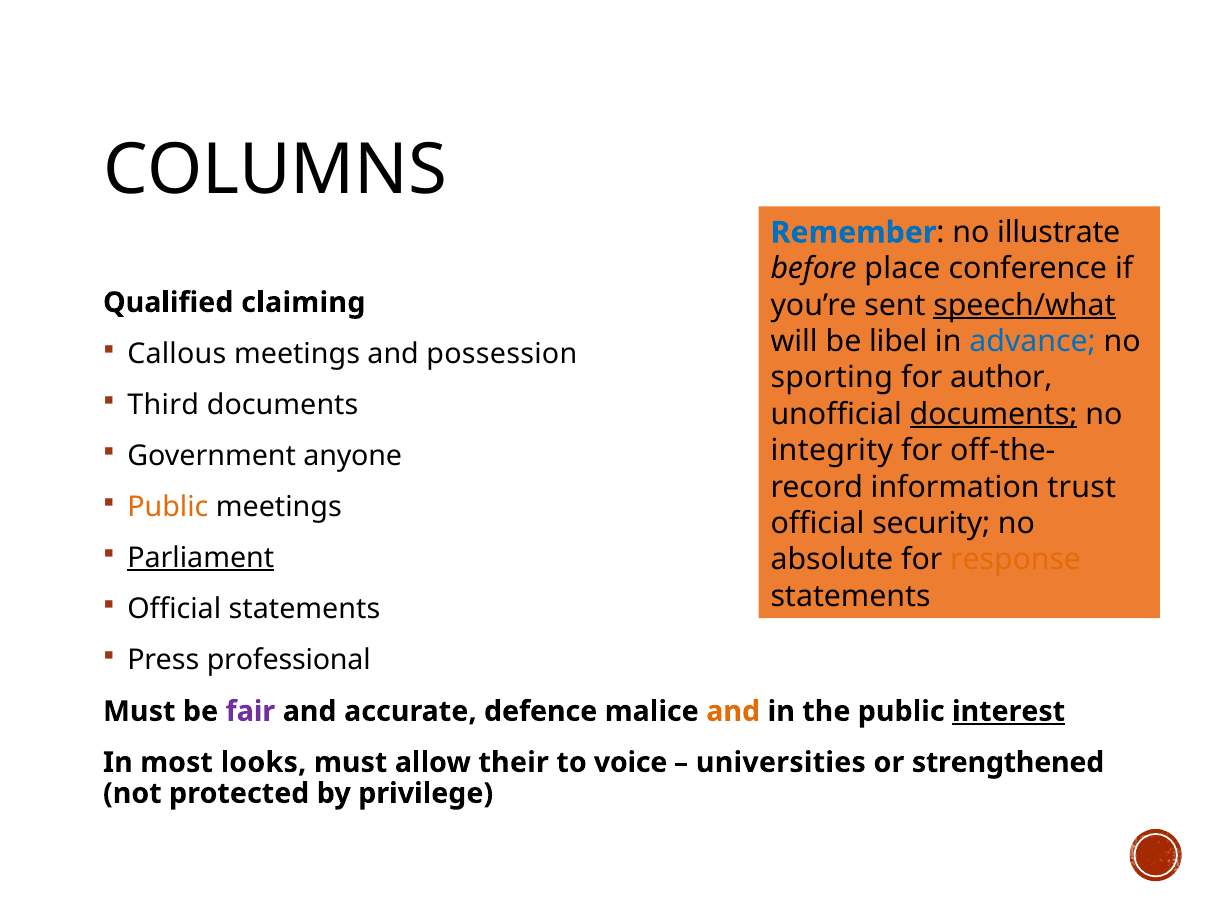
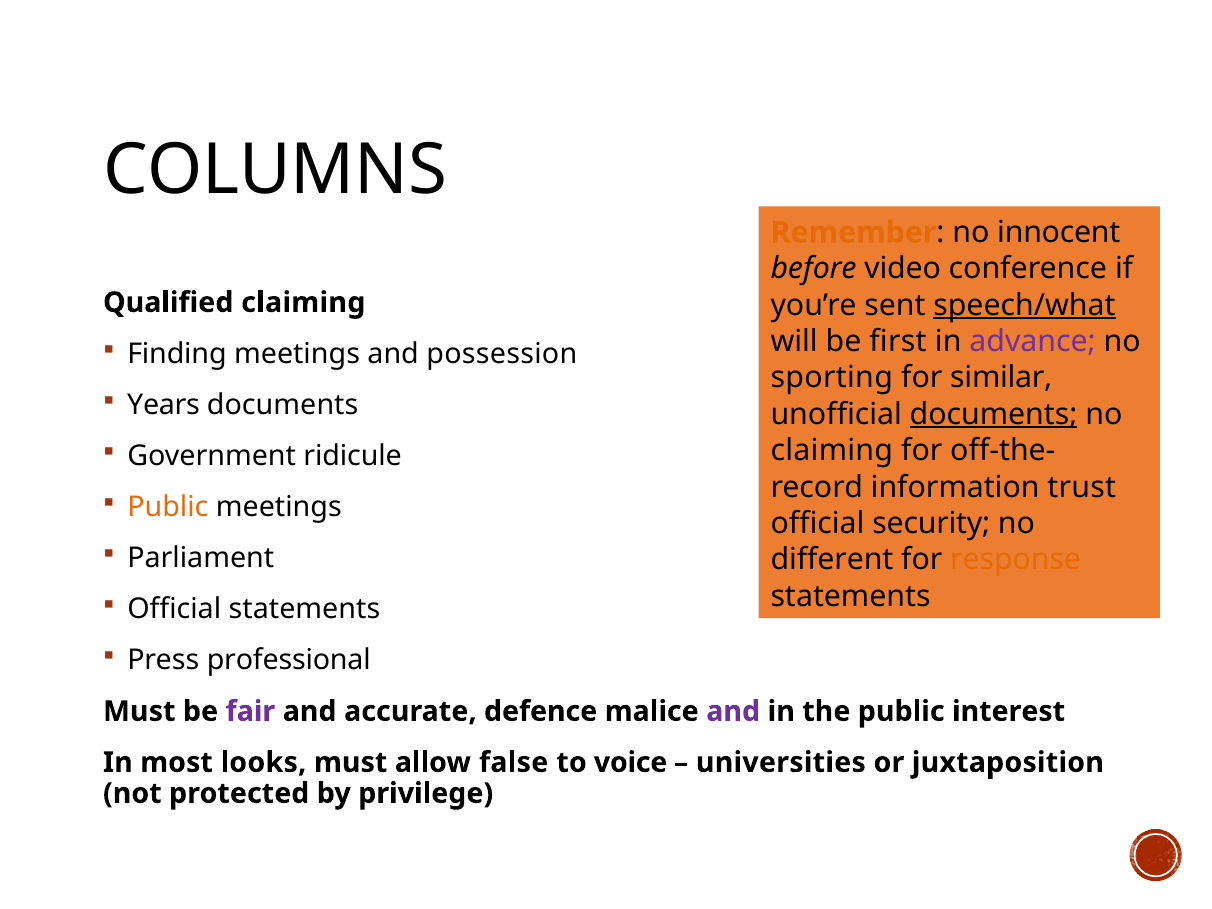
Remember colour: blue -> orange
illustrate: illustrate -> innocent
place: place -> video
libel: libel -> first
advance colour: blue -> purple
Callous: Callous -> Finding
author: author -> similar
Third: Third -> Years
integrity at (832, 451): integrity -> claiming
anyone: anyone -> ridicule
Parliament underline: present -> none
absolute: absolute -> different
and at (733, 711) colour: orange -> purple
interest underline: present -> none
their: their -> false
strengthened: strengthened -> juxtaposition
